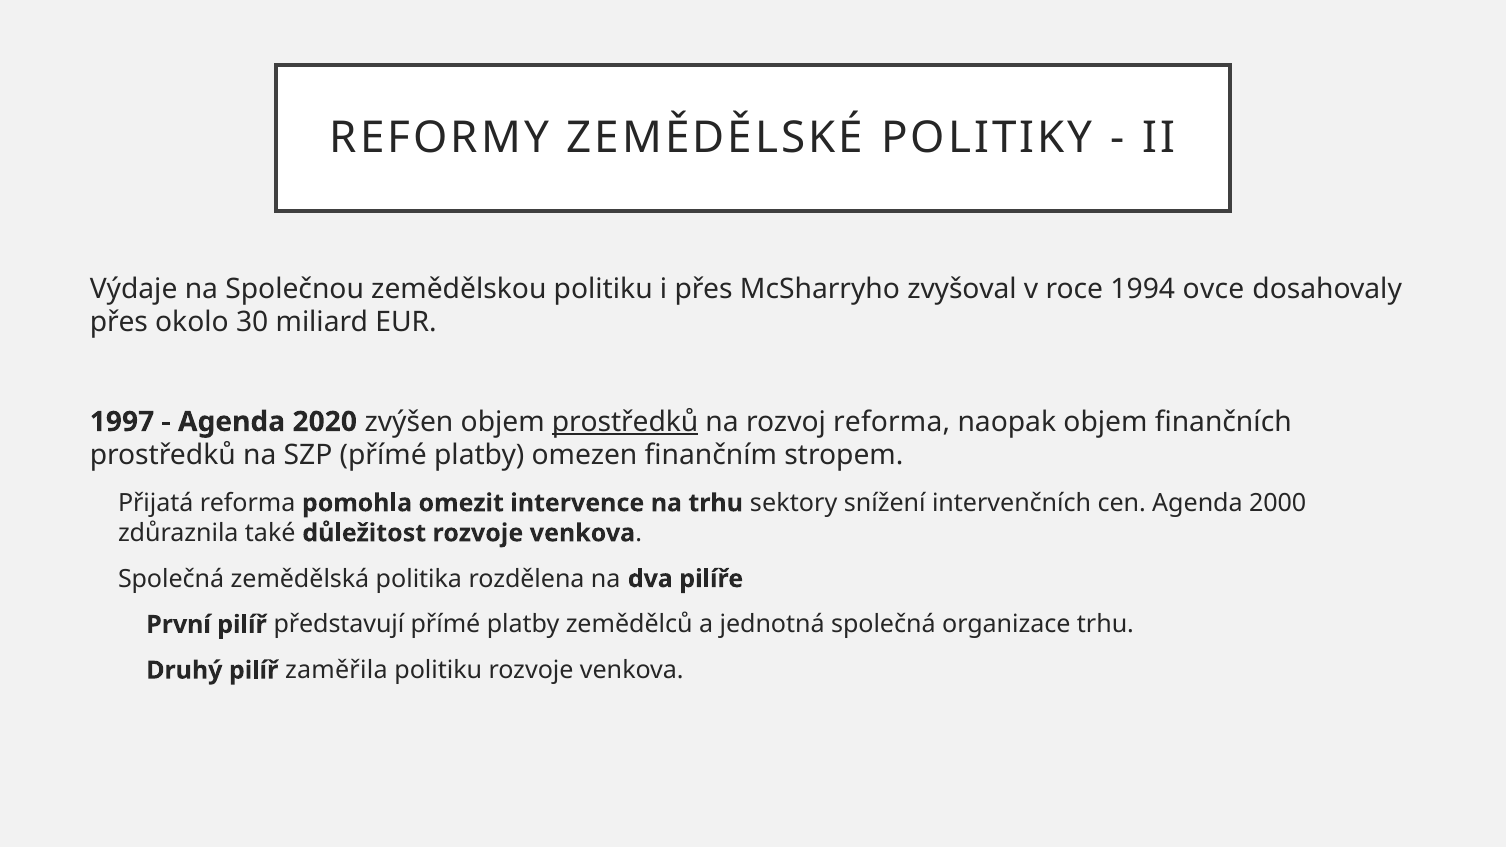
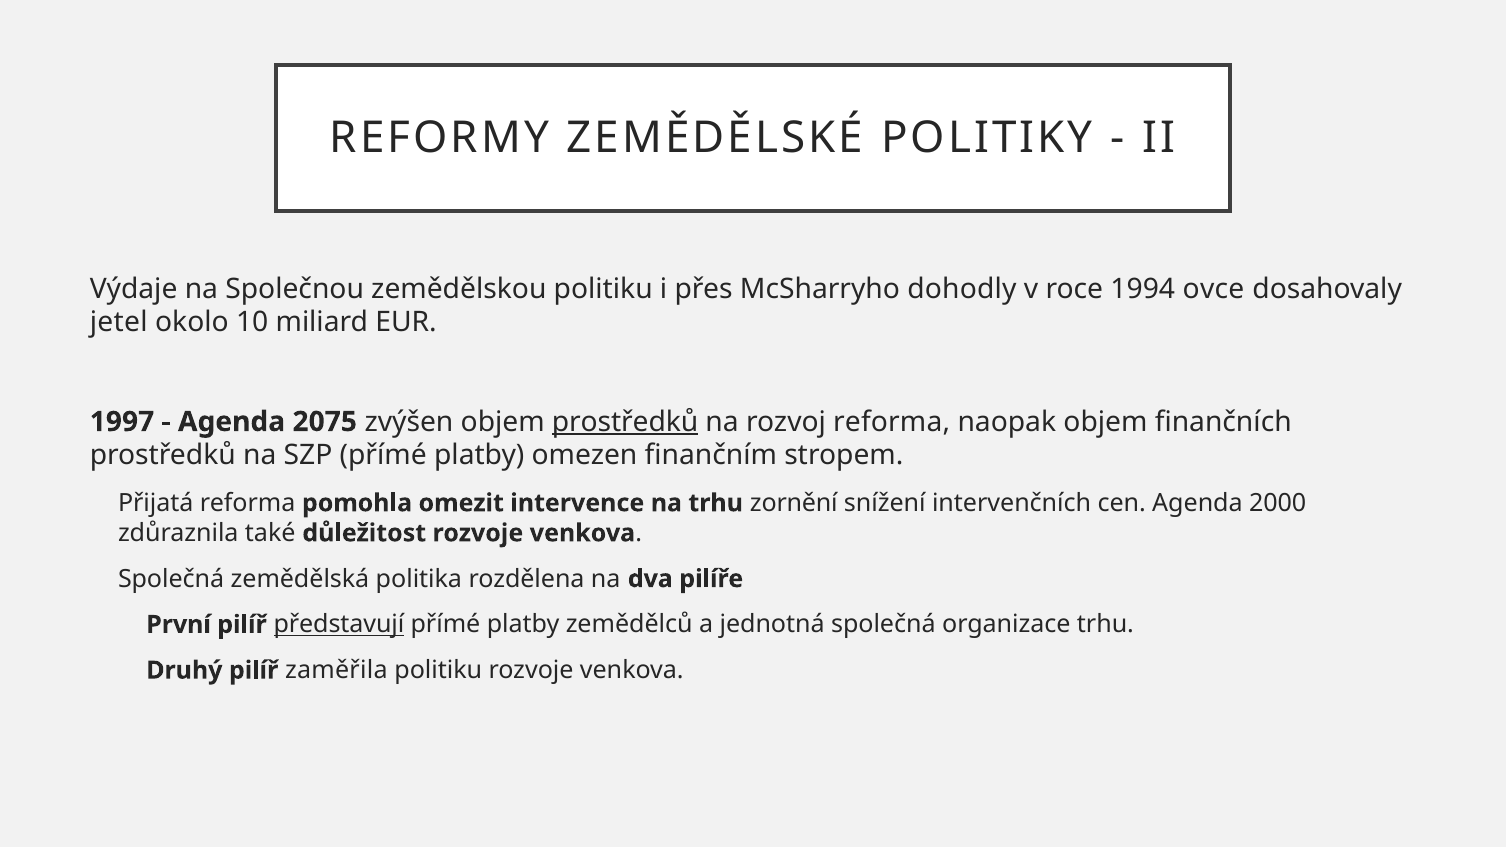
zvyšoval: zvyšoval -> dohodly
přes at (119, 323): přes -> jetel
30: 30 -> 10
2020: 2020 -> 2075
sektory: sektory -> zornění
představují underline: none -> present
